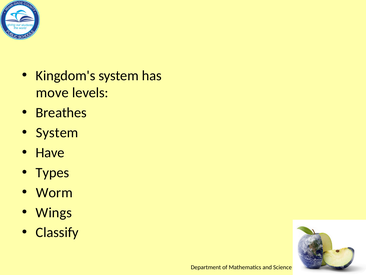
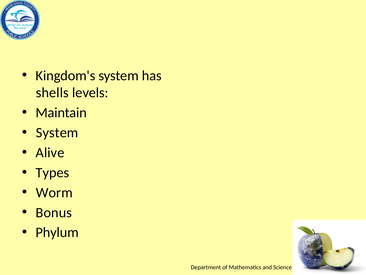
move: move -> shells
Breathes: Breathes -> Maintain
Have: Have -> Alive
Wings: Wings -> Bonus
Classify: Classify -> Phylum
